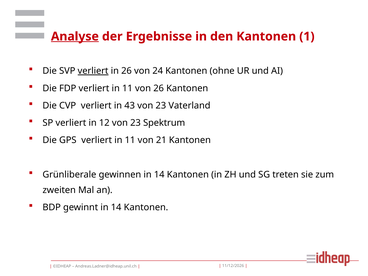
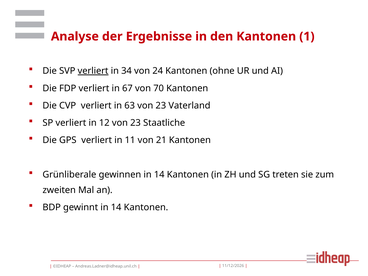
Analyse underline: present -> none
in 26: 26 -> 34
FDP verliert in 11: 11 -> 67
von 26: 26 -> 70
43: 43 -> 63
Spektrum: Spektrum -> Staatliche
